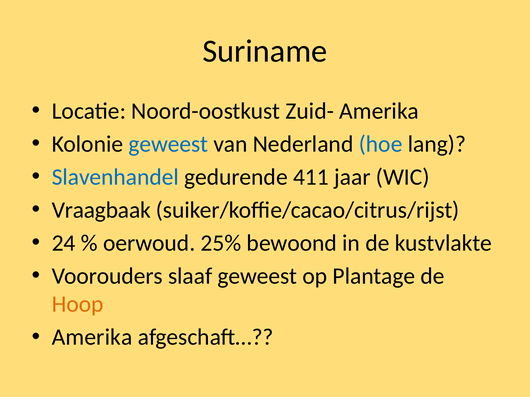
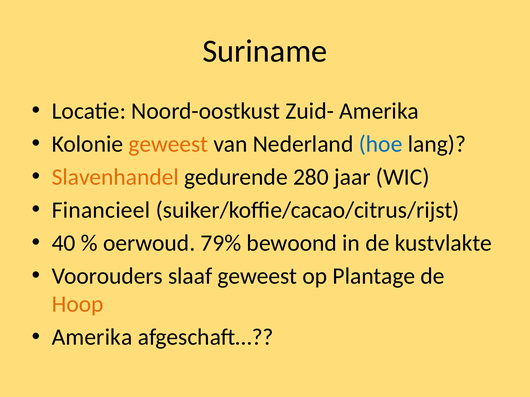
geweest at (168, 144) colour: blue -> orange
Slavenhandel colour: blue -> orange
411: 411 -> 280
Vraagbaak: Vraagbaak -> Financieel
24: 24 -> 40
25%: 25% -> 79%
